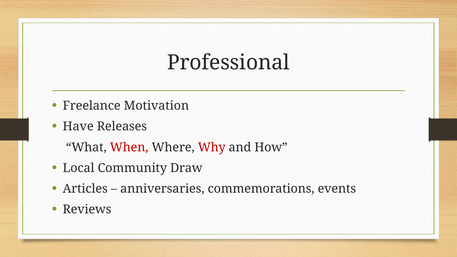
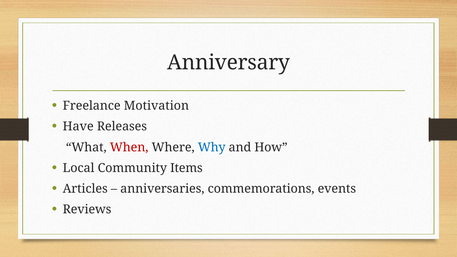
Professional: Professional -> Anniversary
Why colour: red -> blue
Draw: Draw -> Items
